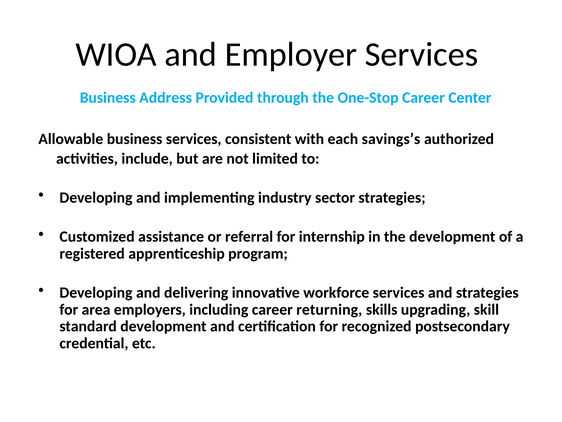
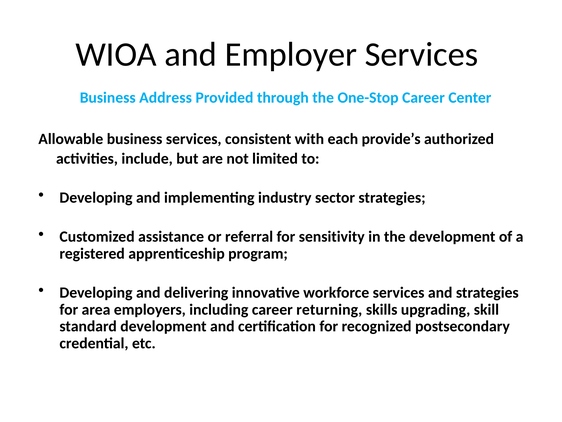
savings’s: savings’s -> provide’s
internship: internship -> sensitivity
